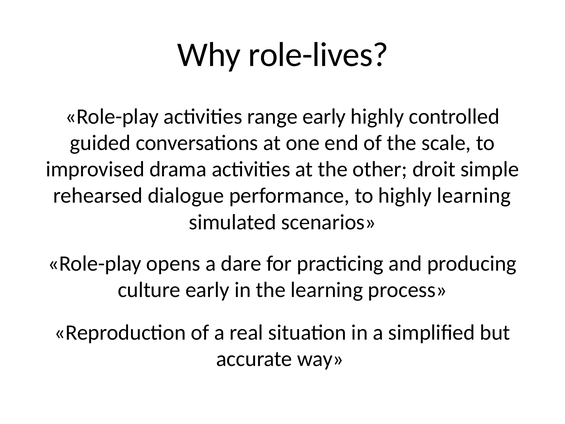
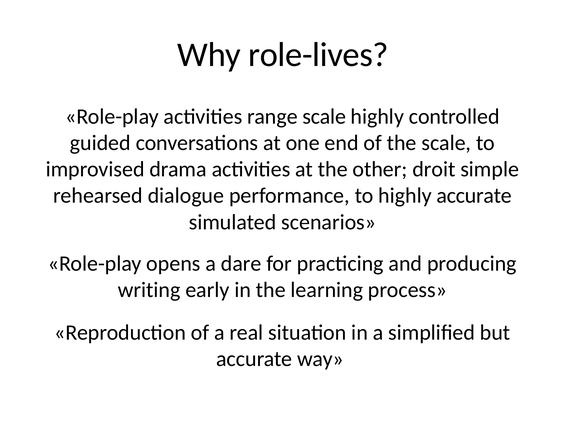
range early: early -> scale
highly learning: learning -> accurate
culture: culture -> writing
